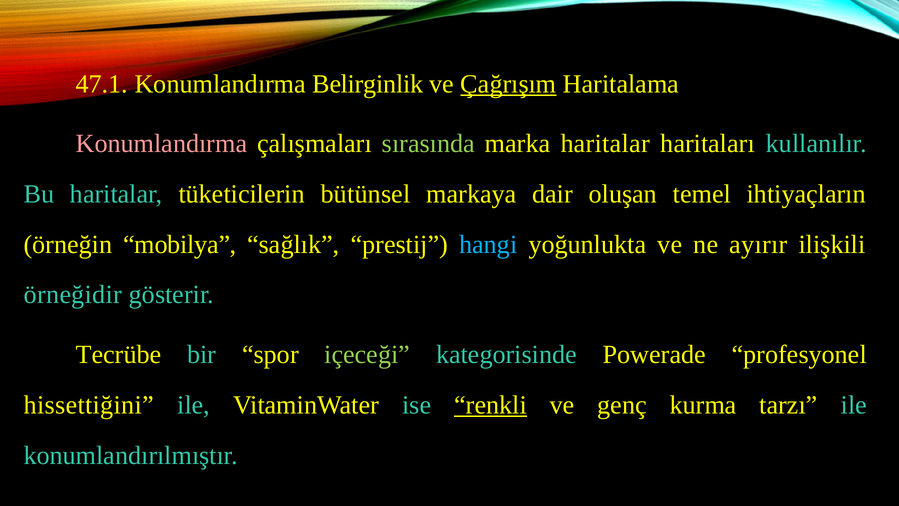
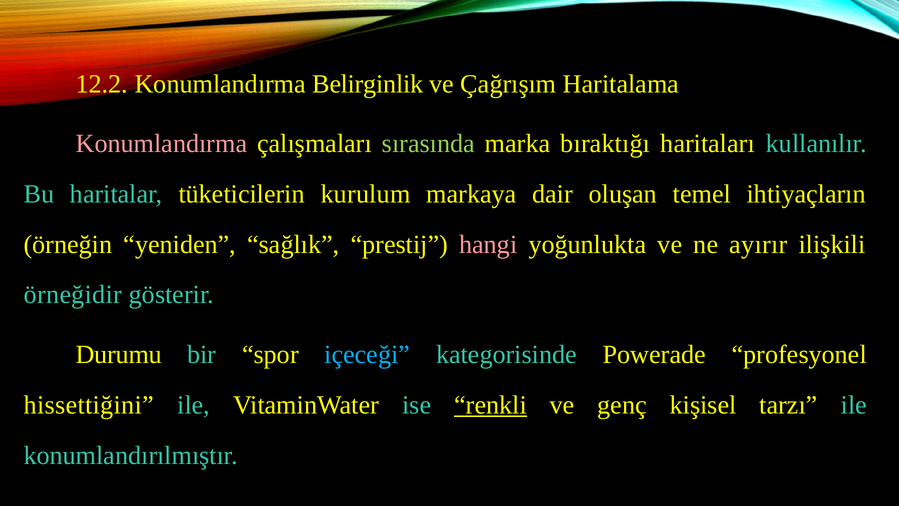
47.1: 47.1 -> 12.2
Çağrışım underline: present -> none
marka haritalar: haritalar -> bıraktığı
bütünsel: bütünsel -> kurulum
mobilya: mobilya -> yeniden
hangi colour: light blue -> pink
Tecrübe: Tecrübe -> Durumu
içeceği colour: light green -> light blue
kurma: kurma -> kişisel
